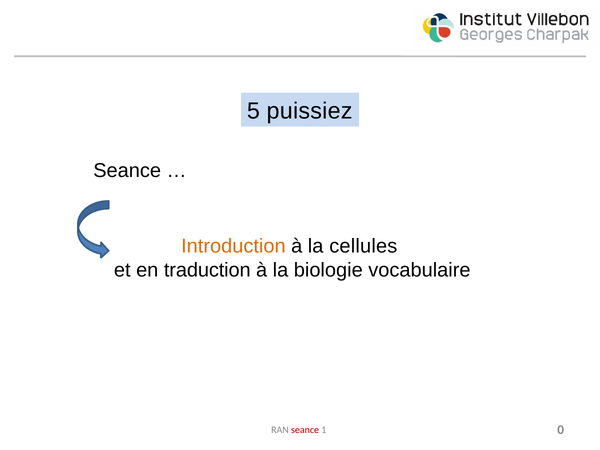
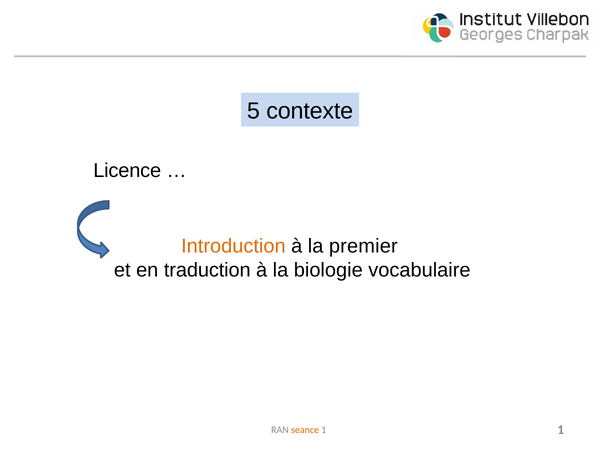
puissiez: puissiez -> contexte
Seance at (127, 170): Seance -> Licence
cellules: cellules -> premier
seance at (305, 430) colour: red -> orange
1 0: 0 -> 1
